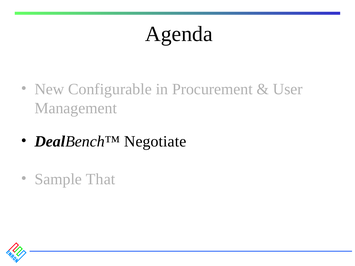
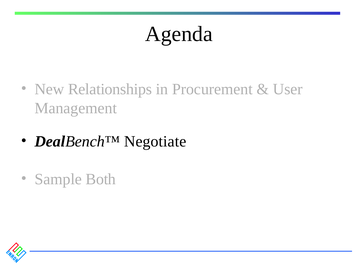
Configurable: Configurable -> Relationships
That: That -> Both
